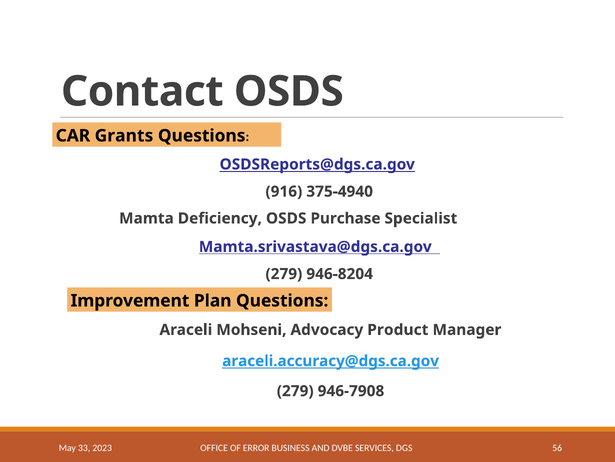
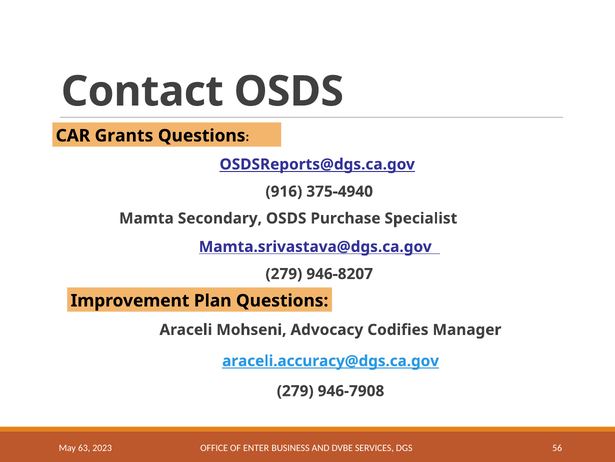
Deficiency: Deficiency -> Secondary
946-8204: 946-8204 -> 946-8207
Product: Product -> Codifies
ERROR: ERROR -> ENTER
33: 33 -> 63
